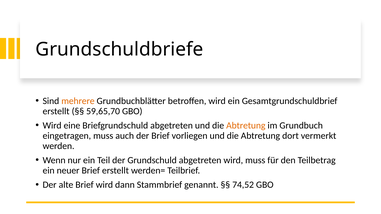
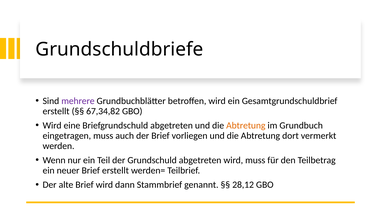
mehrere colour: orange -> purple
59,65,70: 59,65,70 -> 67,34,82
74,52: 74,52 -> 28,12
